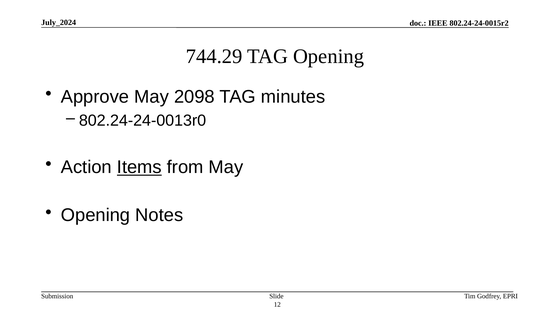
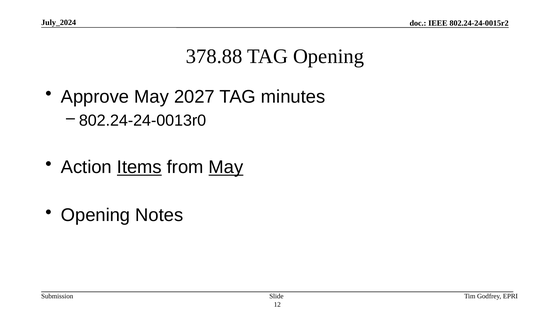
744.29: 744.29 -> 378.88
2098: 2098 -> 2027
May at (226, 167) underline: none -> present
